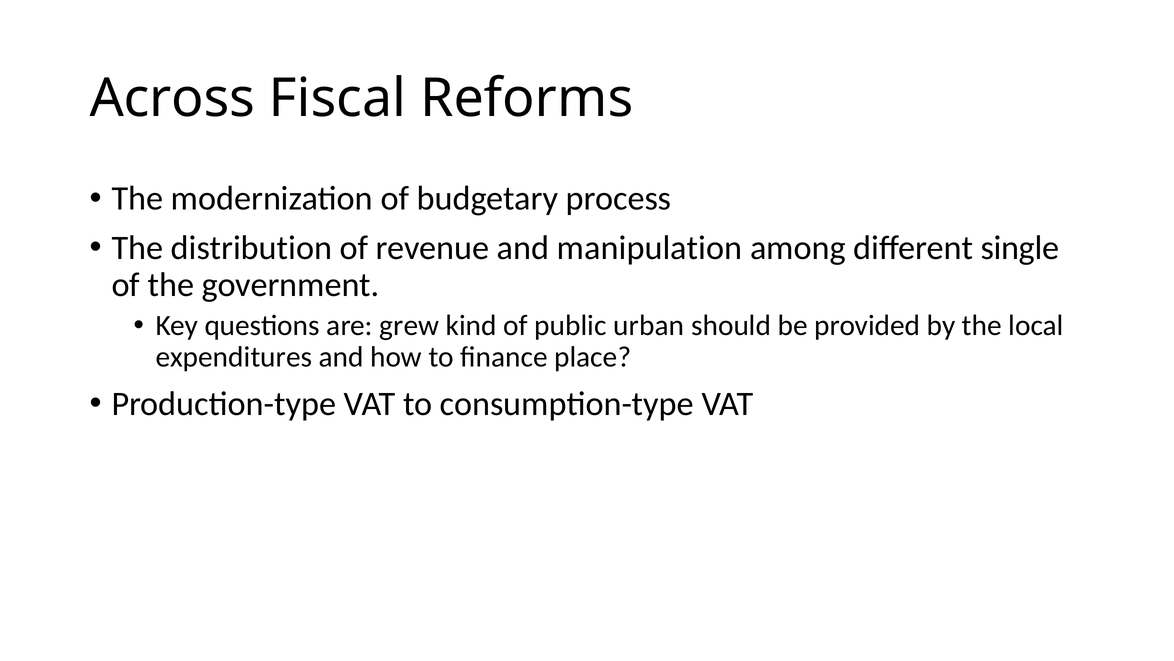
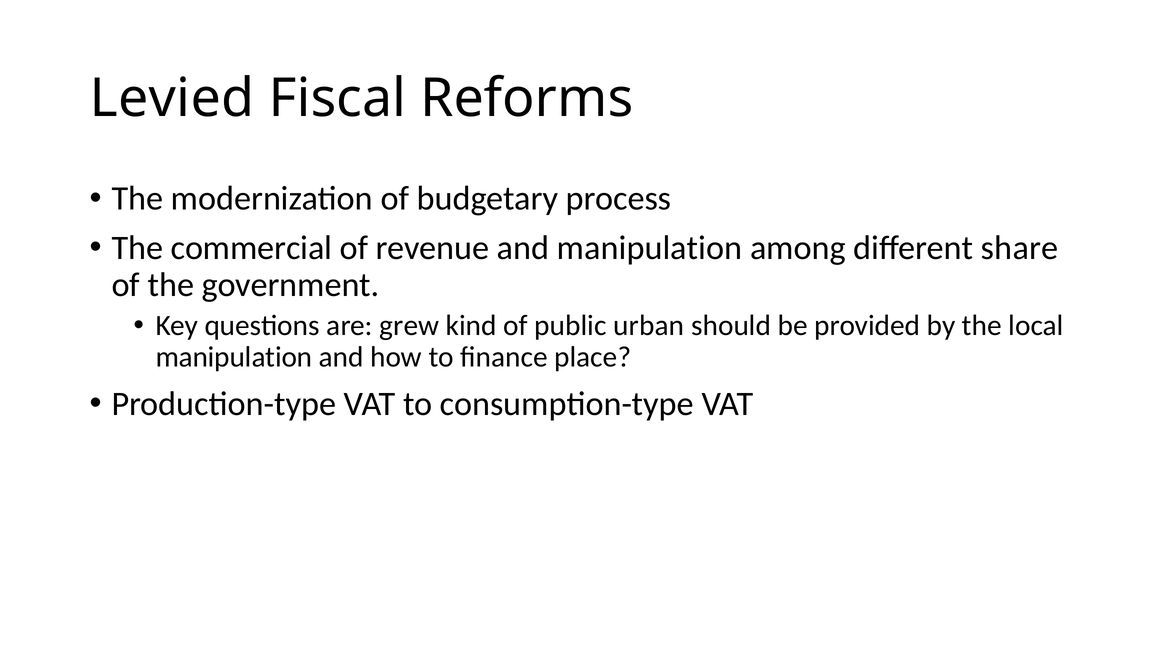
Across: Across -> Levied
distribution: distribution -> commercial
single: single -> share
expenditures at (234, 357): expenditures -> manipulation
